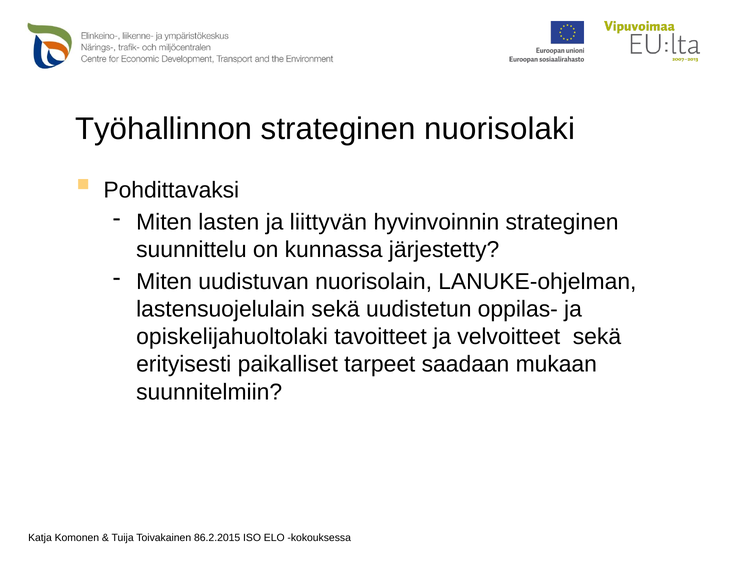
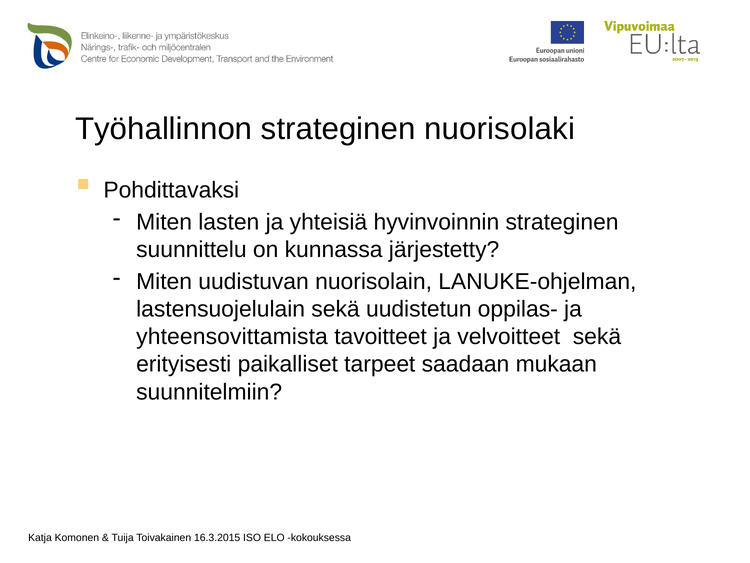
liittyvän: liittyvän -> yhteisiä
opiskelijahuoltolaki: opiskelijahuoltolaki -> yhteensovittamista
86.2.2015: 86.2.2015 -> 16.3.2015
